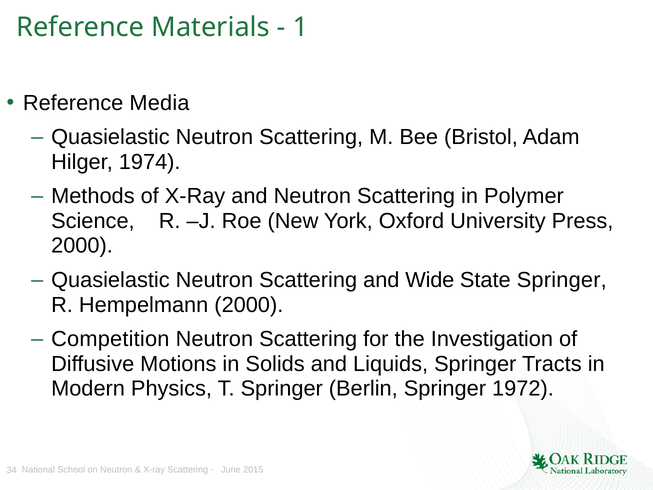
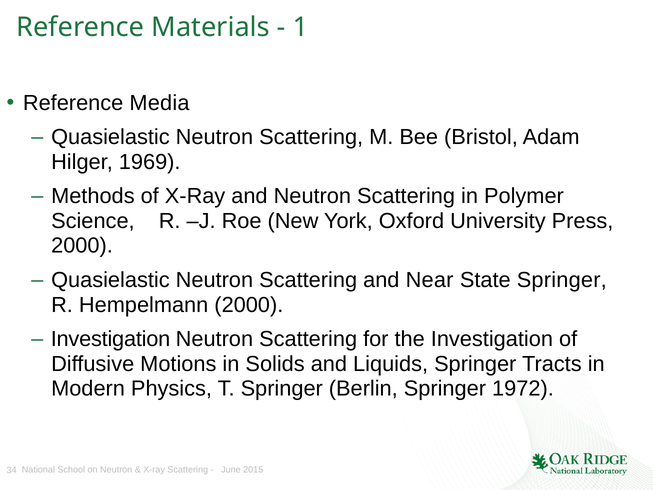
1974: 1974 -> 1969
Wide: Wide -> Near
Competition at (110, 339): Competition -> Investigation
